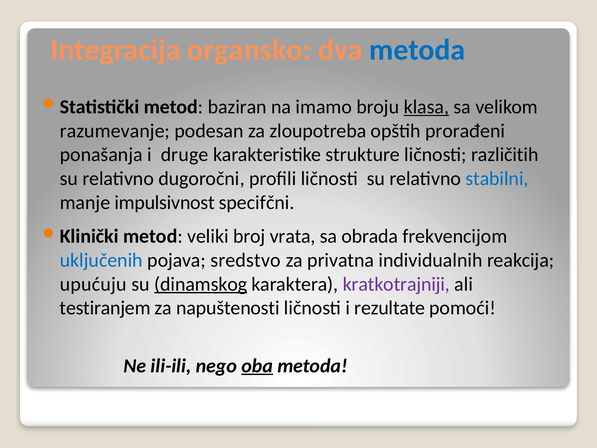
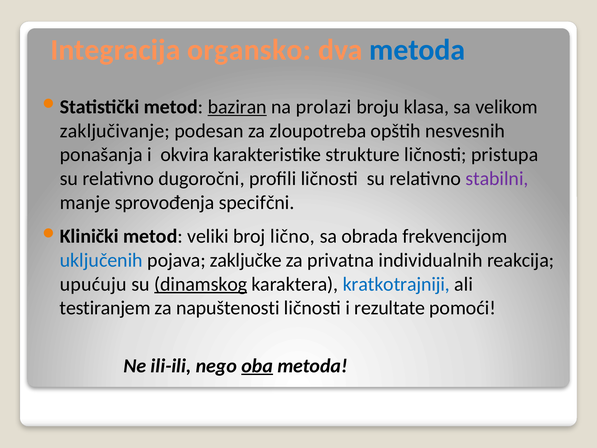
baziran underline: none -> present
imamo: imamo -> prolazi
klasa underline: present -> none
razumevanje: razumevanje -> zaključivanje
prorađeni: prorađeni -> nesvesnih
druge: druge -> okvira
različitih: različitih -> pristupa
stabilni colour: blue -> purple
impulsivnost: impulsivnost -> sprovođenja
vrata: vrata -> lično
sredstvo: sredstvo -> zaključke
kratkotrajniji colour: purple -> blue
